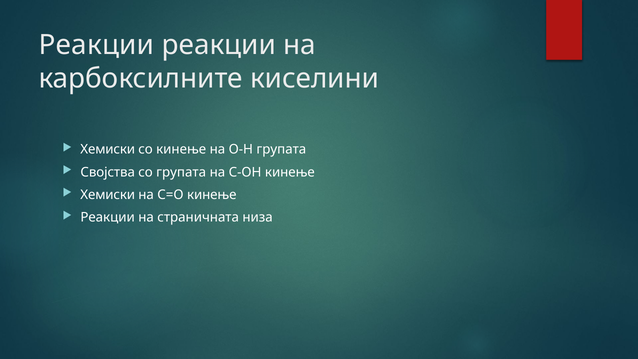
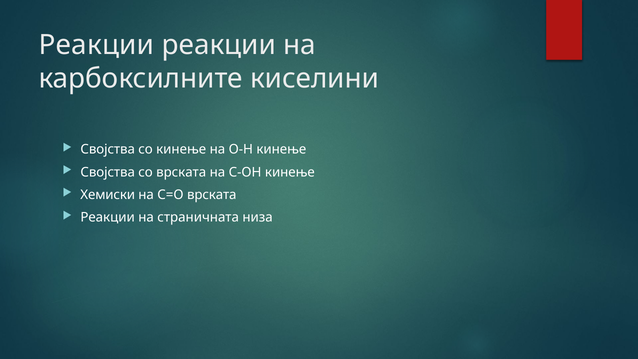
Хемиски at (108, 150): Хемиски -> Својства
О-Н групата: групата -> кинење
со групата: групата -> врската
С=О кинење: кинење -> врската
